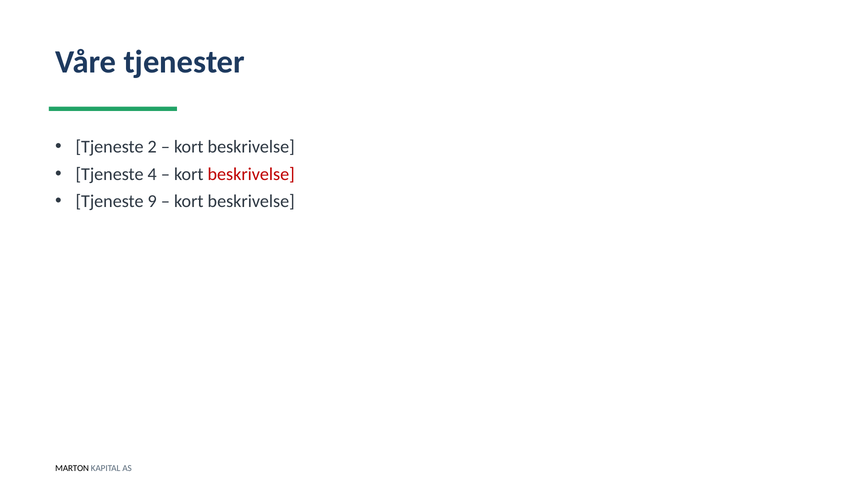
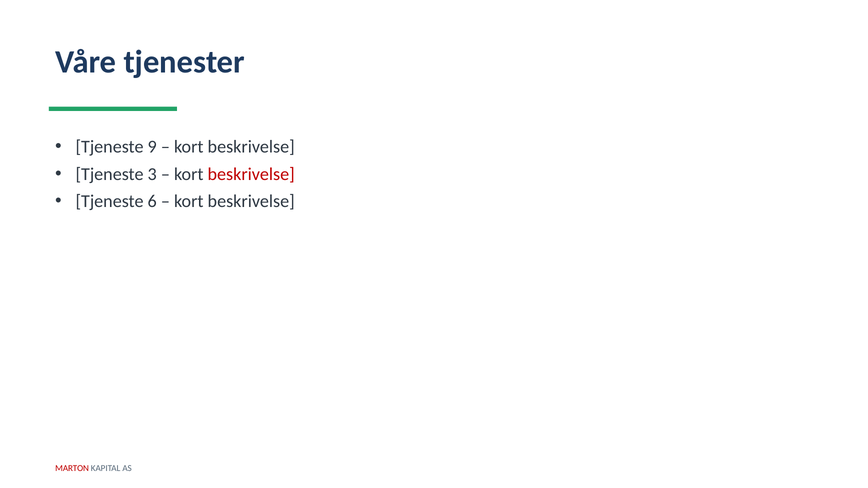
2: 2 -> 9
4: 4 -> 3
9: 9 -> 6
MARTON colour: black -> red
